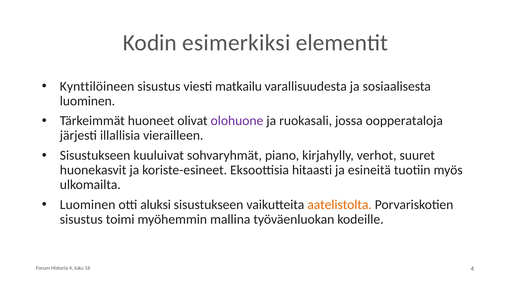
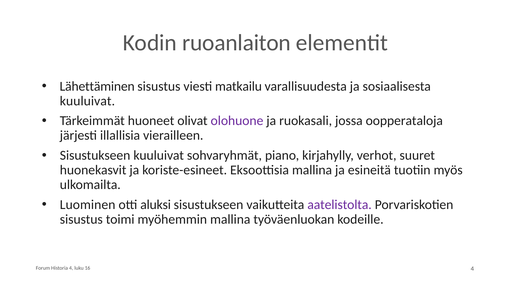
esimerkiksi: esimerkiksi -> ruoanlaiton
Kynttilöineen: Kynttilöineen -> Lähettäminen
luominen at (87, 101): luominen -> kuuluivat
Eksoottisia hitaasti: hitaasti -> mallina
aatelistolta colour: orange -> purple
